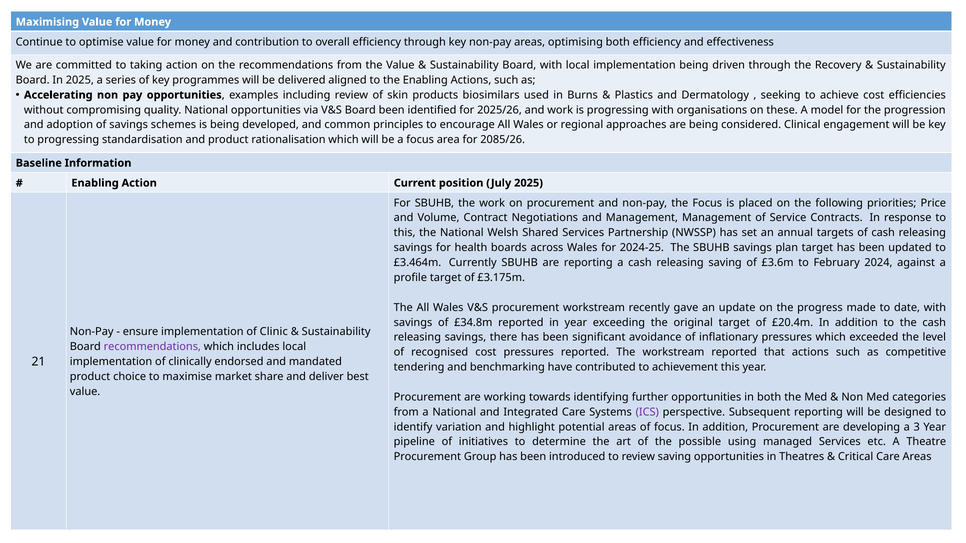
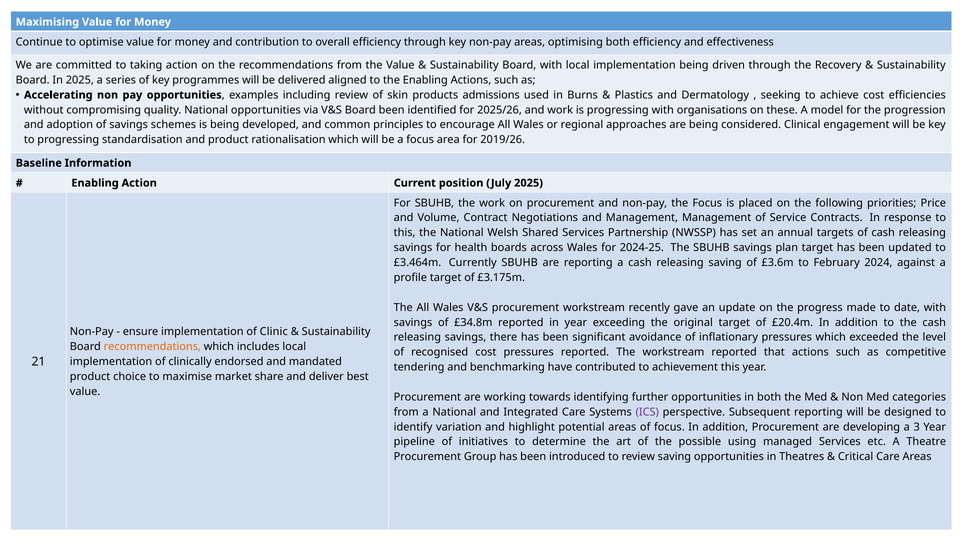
biosimilars: biosimilars -> admissions
2085/26: 2085/26 -> 2019/26
recommendations at (152, 347) colour: purple -> orange
